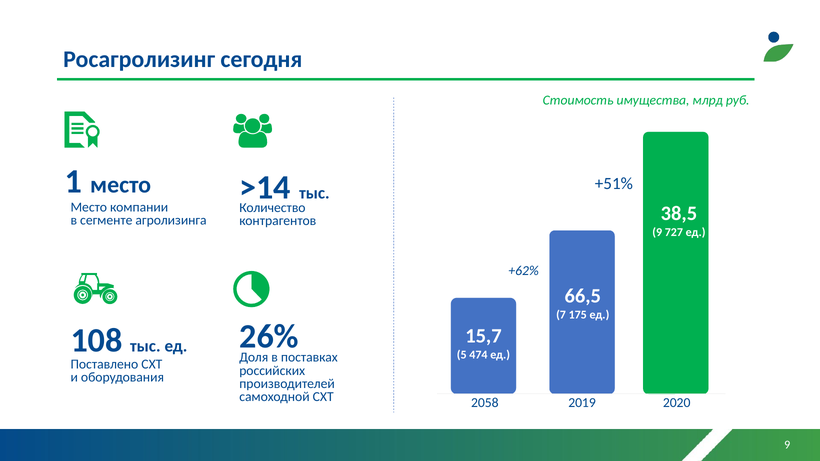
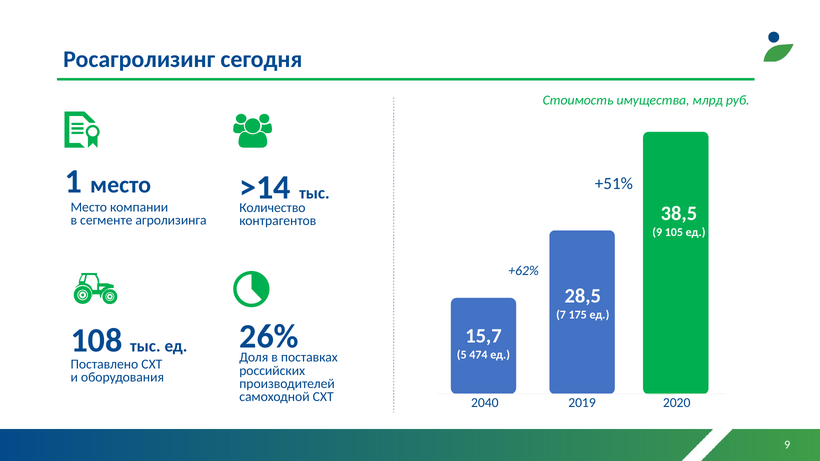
727: 727 -> 105
66,5: 66,5 -> 28,5
2058: 2058 -> 2040
